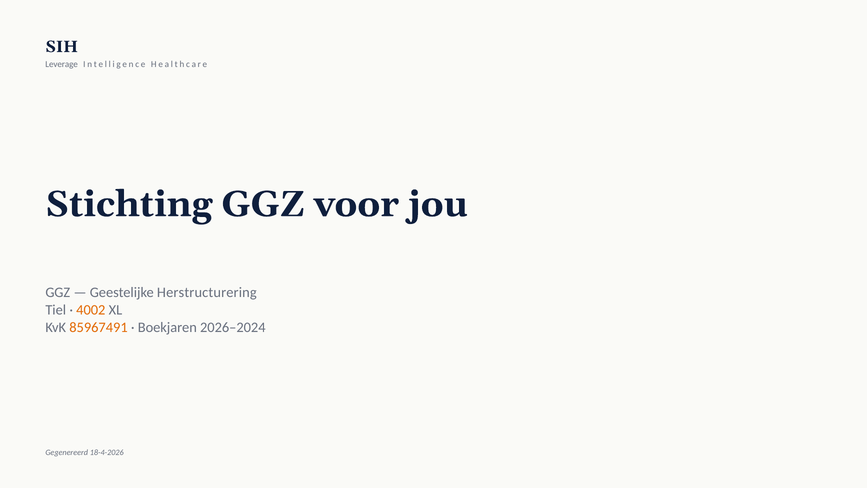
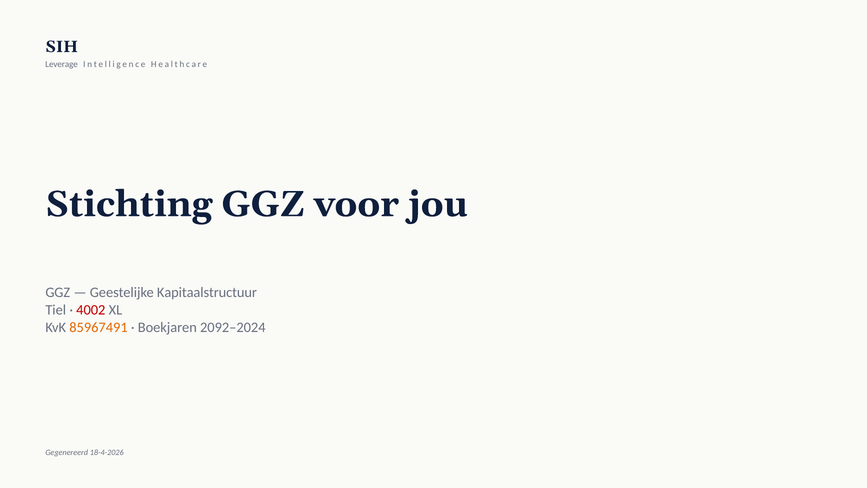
Herstructurering: Herstructurering -> Kapitaalstructuur
4002 colour: orange -> red
2026–2024: 2026–2024 -> 2092–2024
